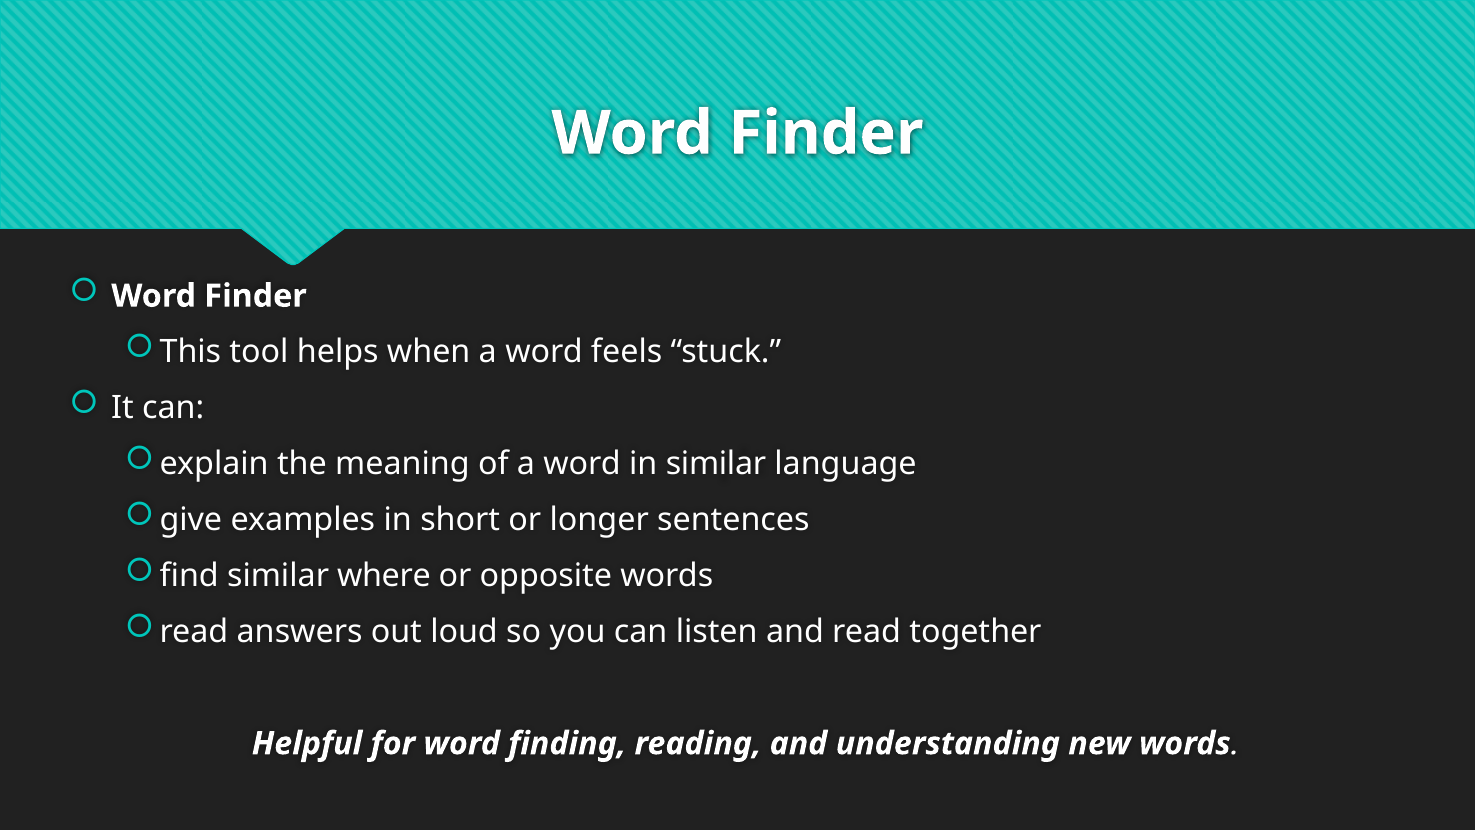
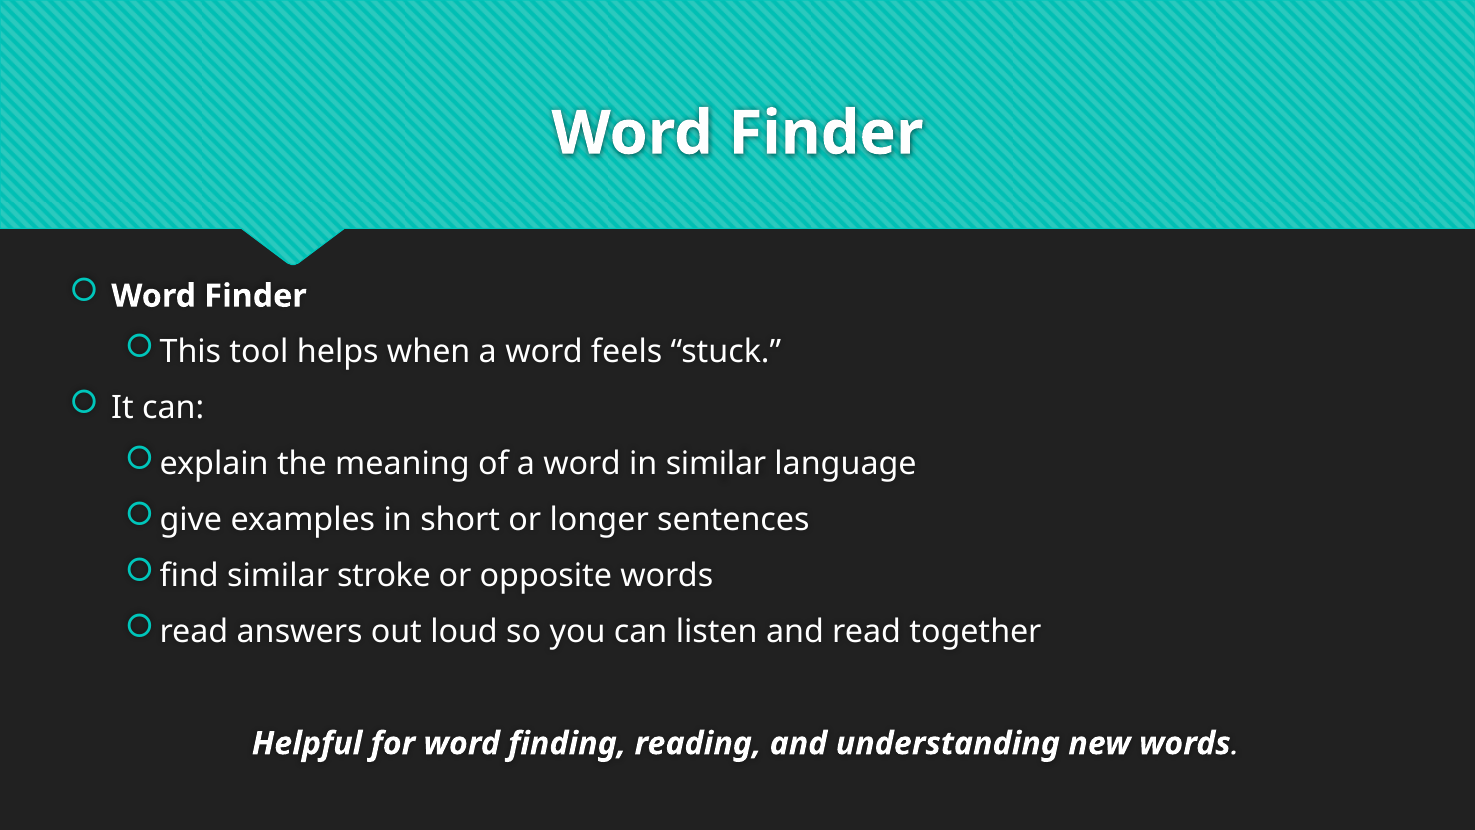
where: where -> stroke
